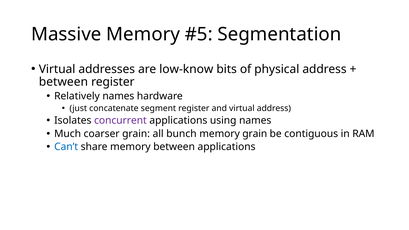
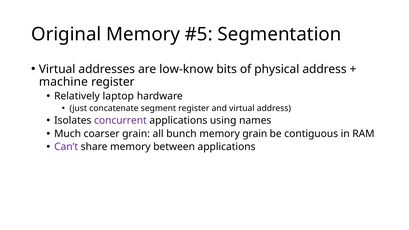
Massive: Massive -> Original
between at (63, 82): between -> machine
Relatively names: names -> laptop
Can’t colour: blue -> purple
